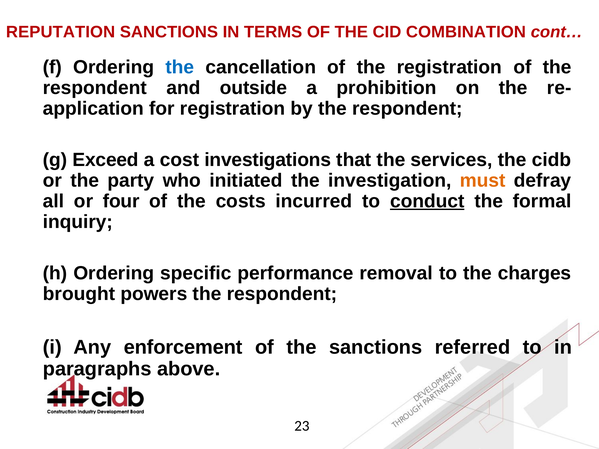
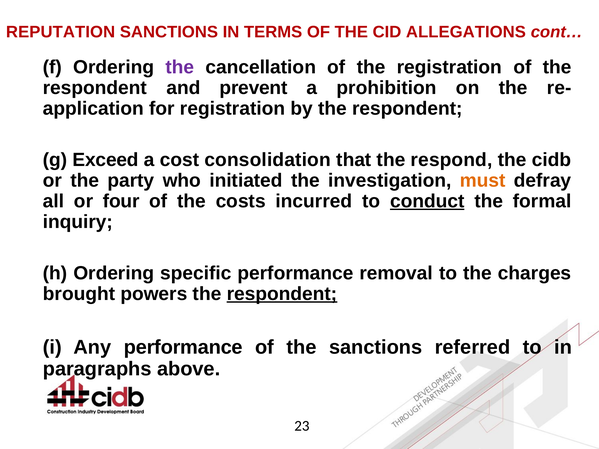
COMBINATION: COMBINATION -> ALLEGATIONS
the at (180, 67) colour: blue -> purple
outside: outside -> prevent
investigations: investigations -> consolidation
services: services -> respond
respondent at (282, 294) underline: none -> present
Any enforcement: enforcement -> performance
